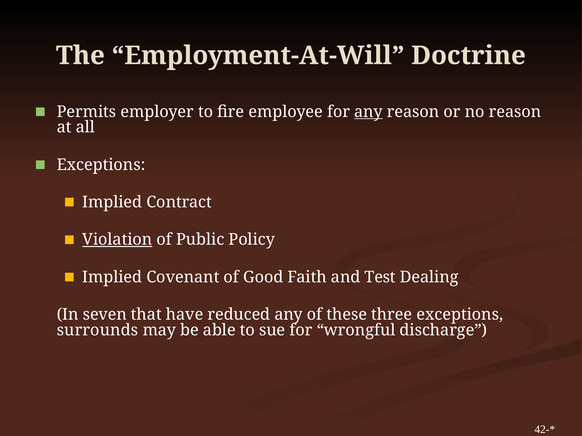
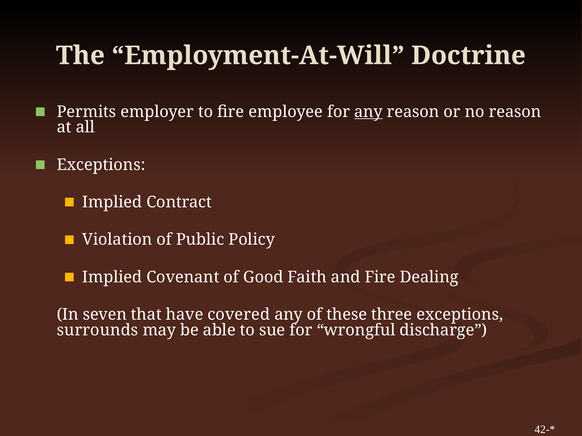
Violation underline: present -> none
and Test: Test -> Fire
reduced: reduced -> covered
